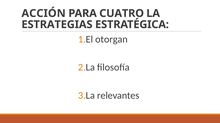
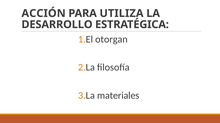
CUATRO: CUATRO -> UTILIZA
ESTRATEGIAS: ESTRATEGIAS -> DESARROLLO
relevantes: relevantes -> materiales
